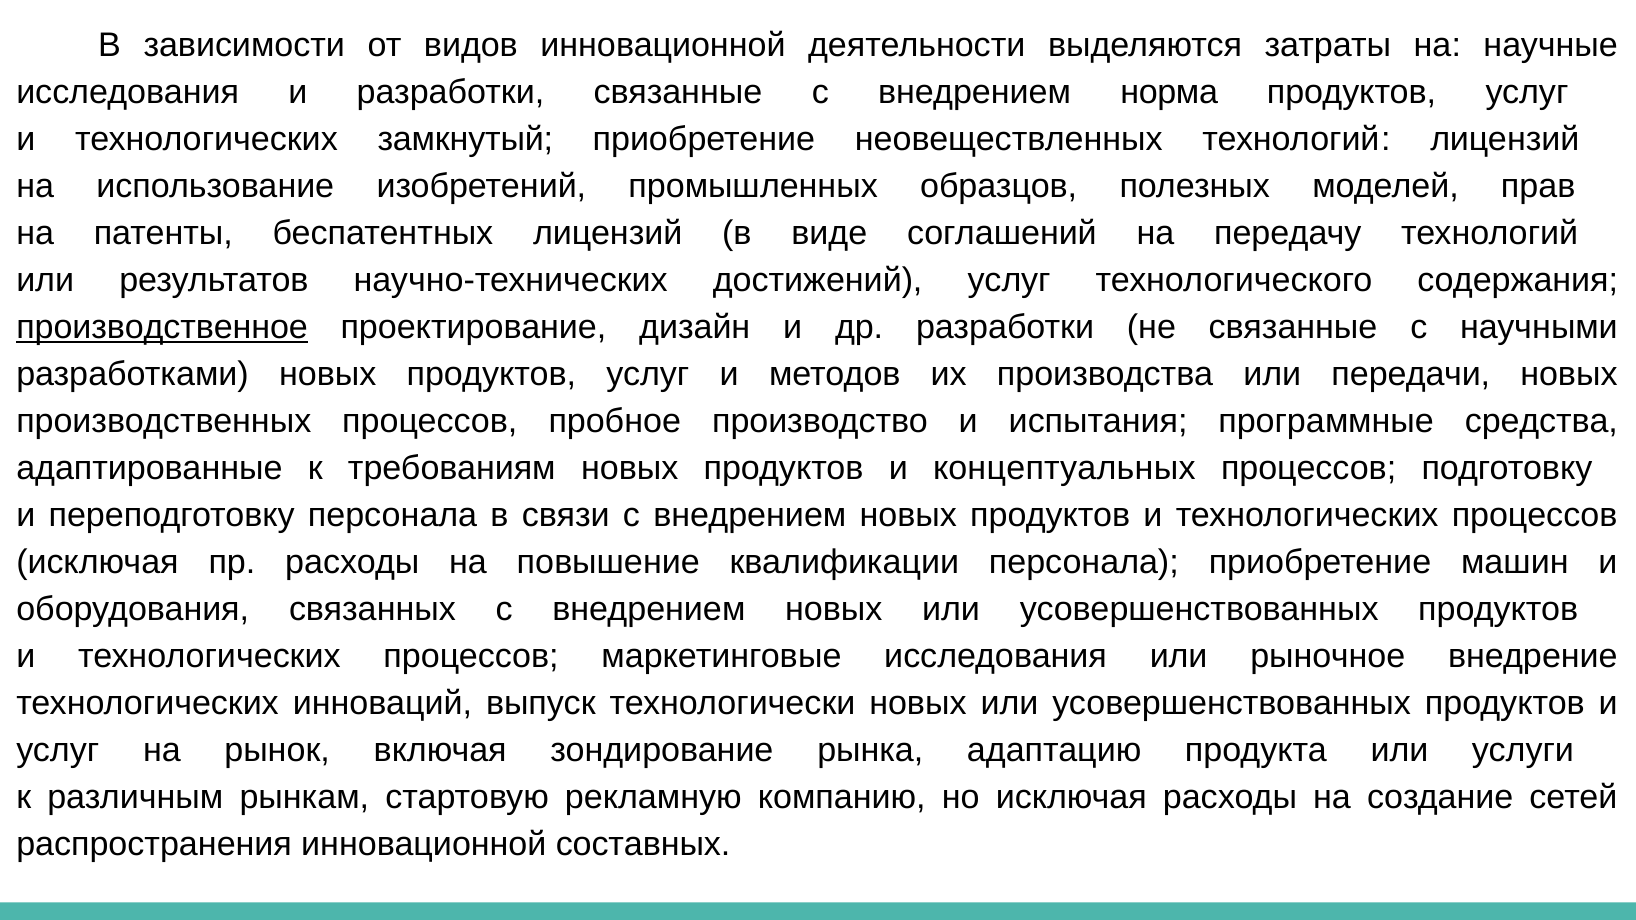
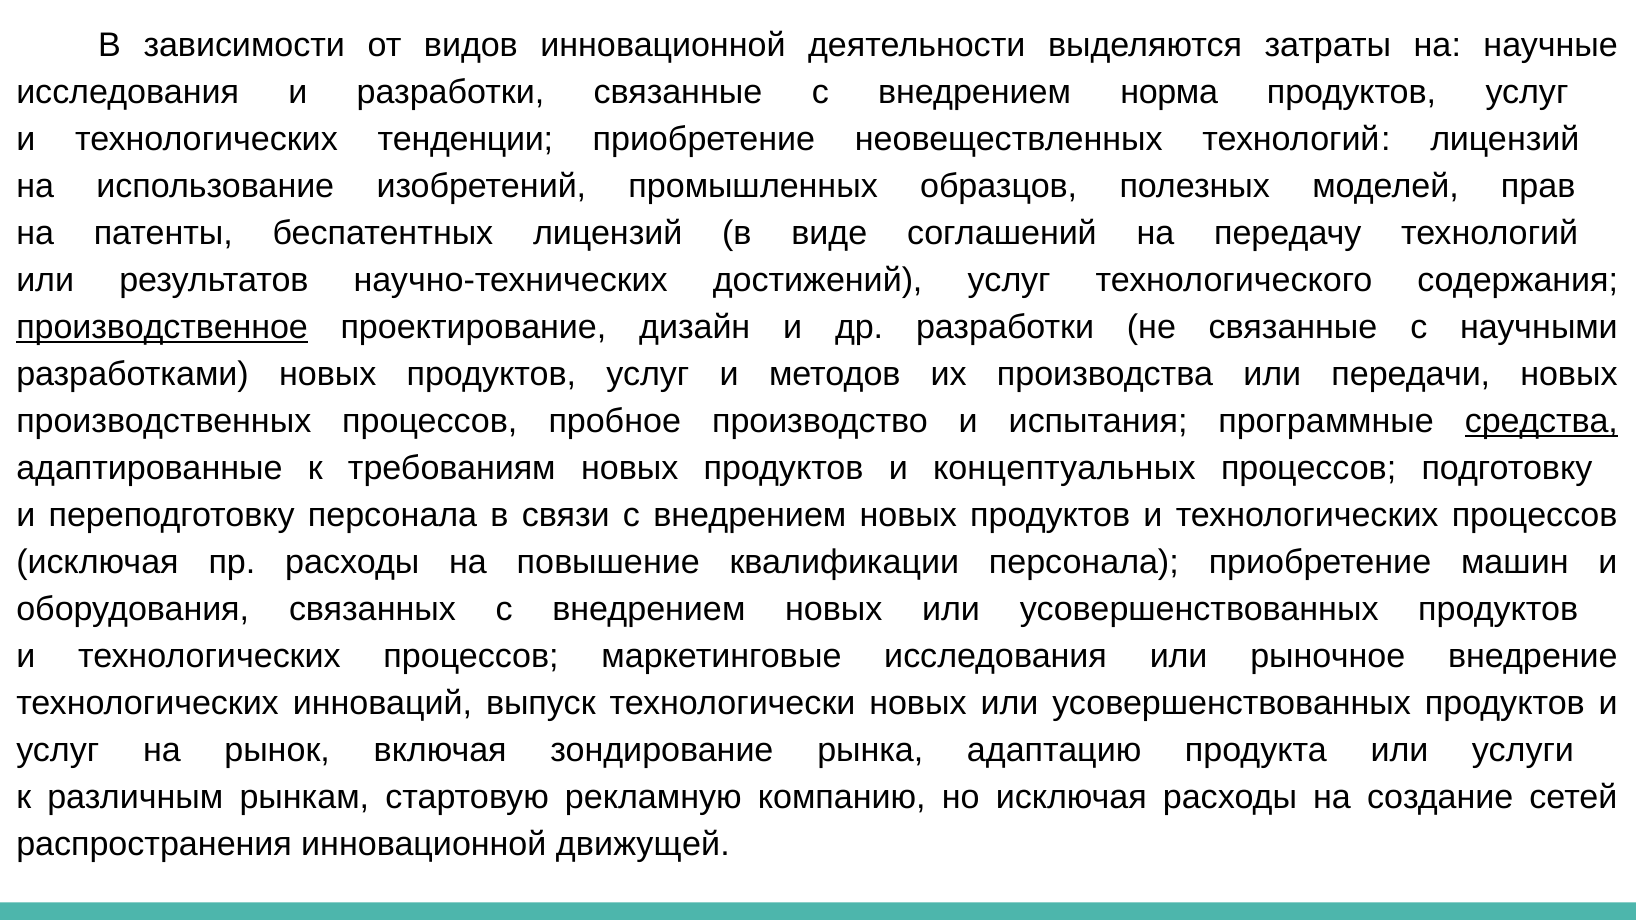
замкнутый: замкнутый -> тенденции
средства underline: none -> present
составных: составных -> движущей
